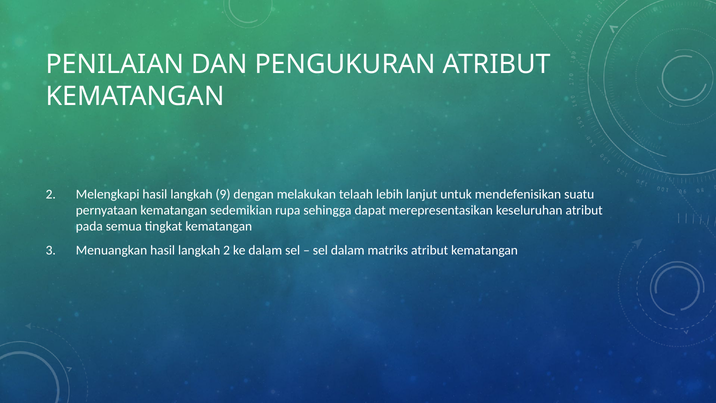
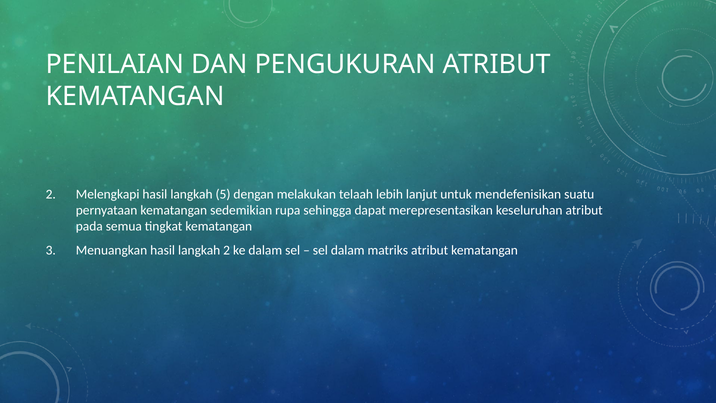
9: 9 -> 5
